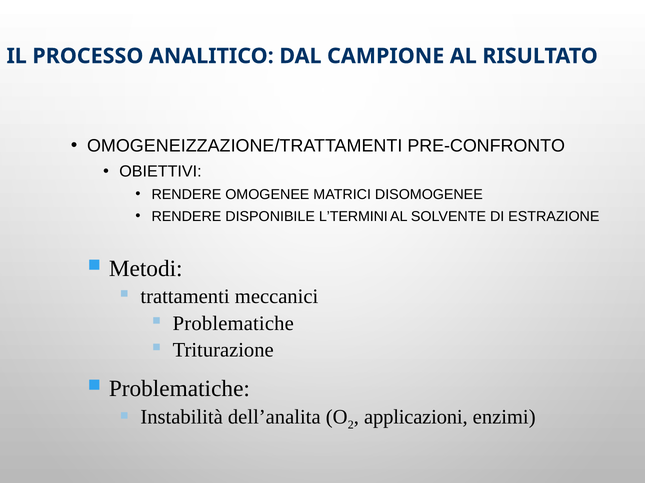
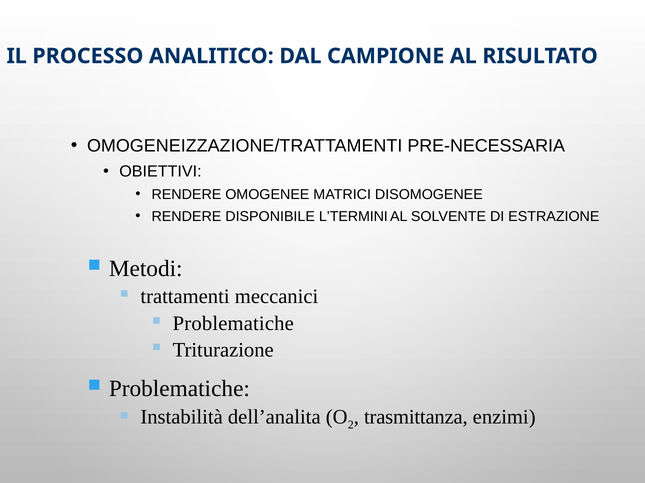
PRE-CONFRONTO: PRE-CONFRONTO -> PRE-NECESSARIA
applicazioni: applicazioni -> trasmittanza
